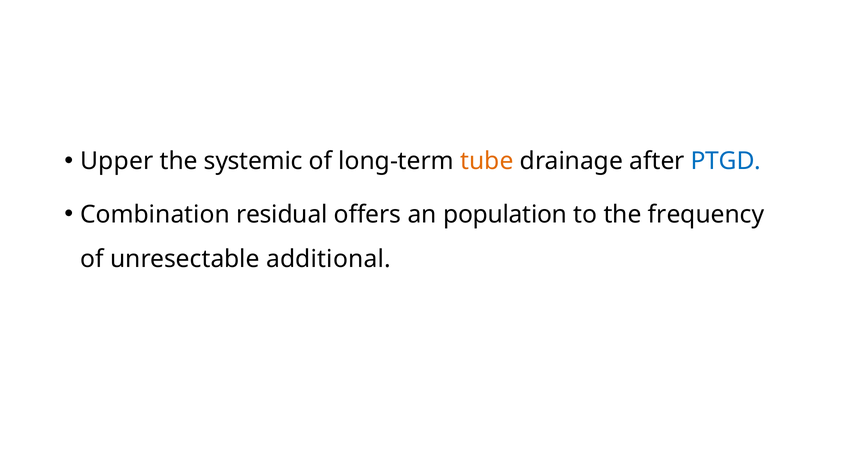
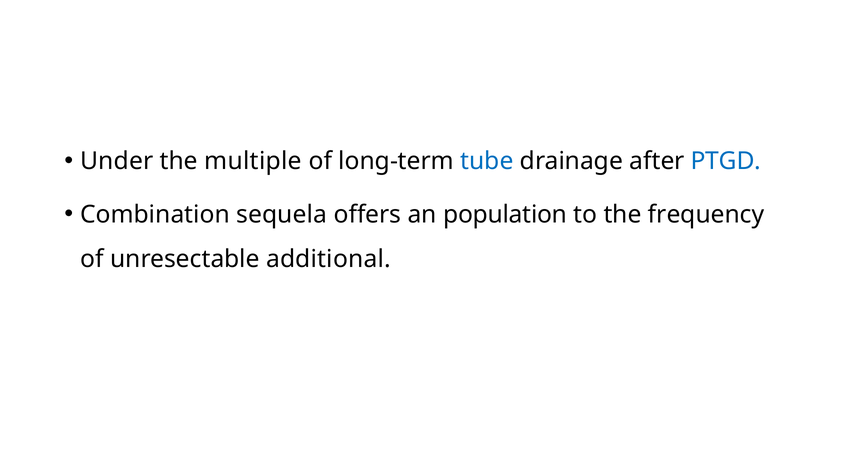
Upper: Upper -> Under
systemic: systemic -> multiple
tube colour: orange -> blue
residual: residual -> sequela
